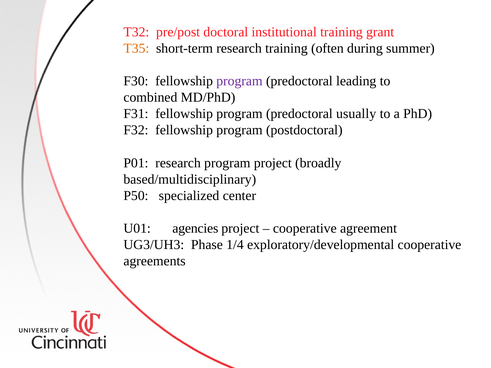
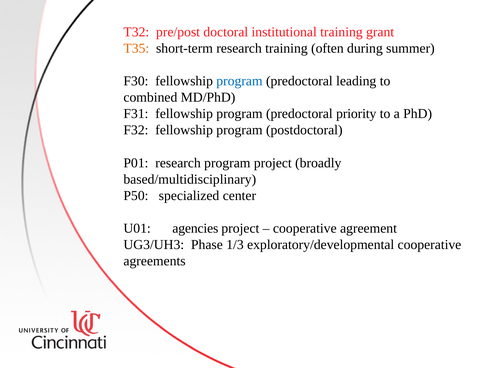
program at (239, 81) colour: purple -> blue
usually: usually -> priority
1/4: 1/4 -> 1/3
